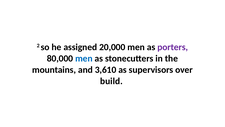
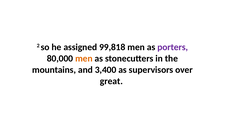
20,000: 20,000 -> 99,818
men at (84, 58) colour: blue -> orange
3,610: 3,610 -> 3,400
build: build -> great
